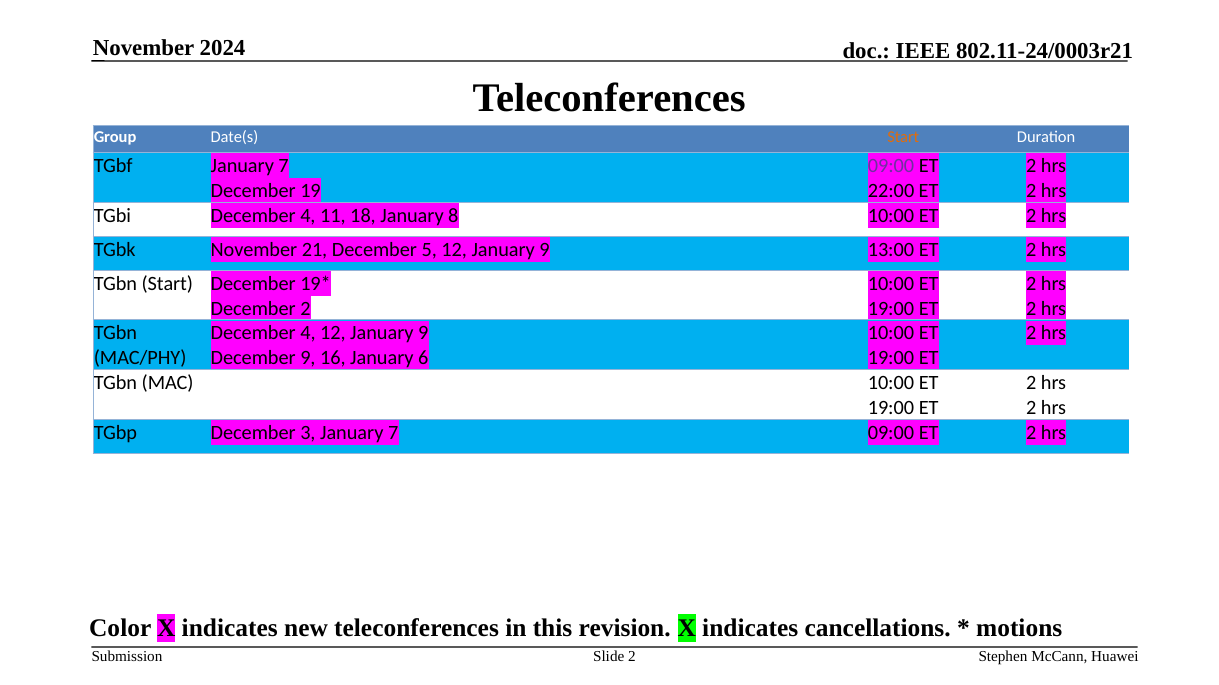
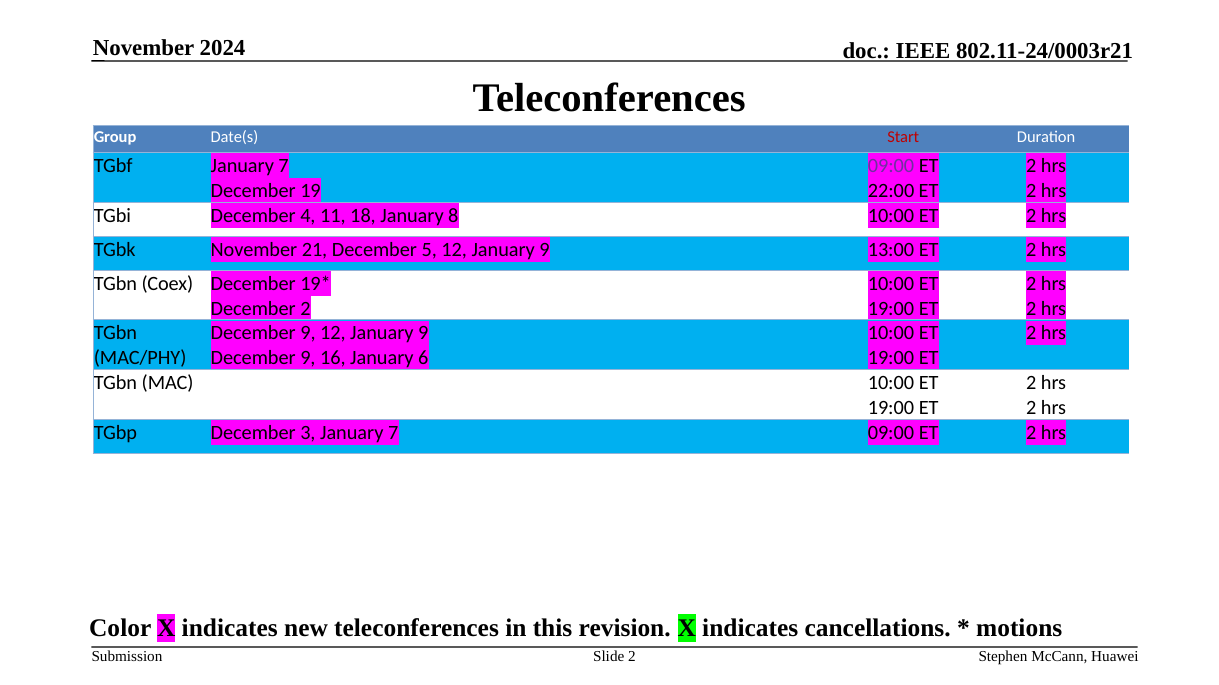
Start at (903, 137) colour: orange -> red
TGbn Start: Start -> Coex
4 at (308, 334): 4 -> 9
